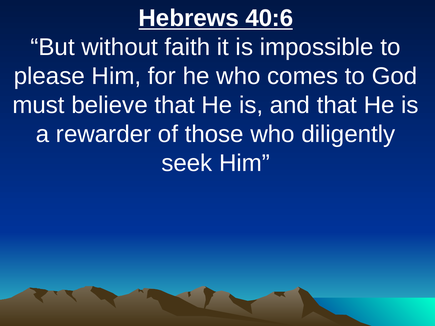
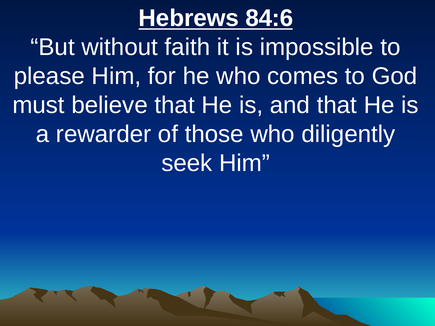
40:6: 40:6 -> 84:6
